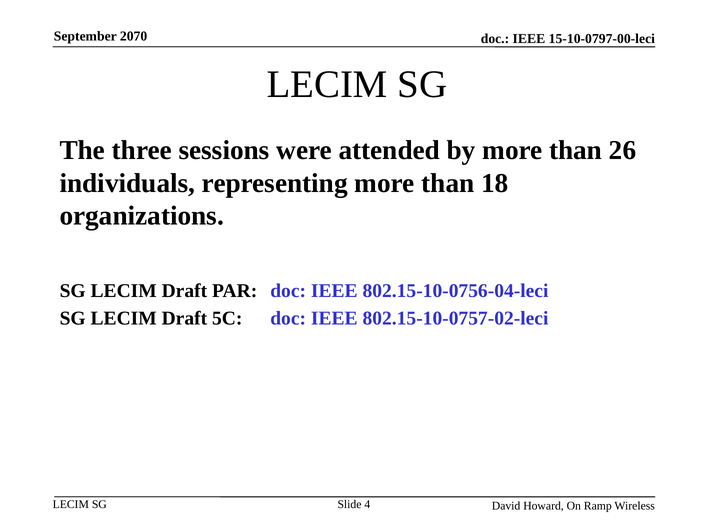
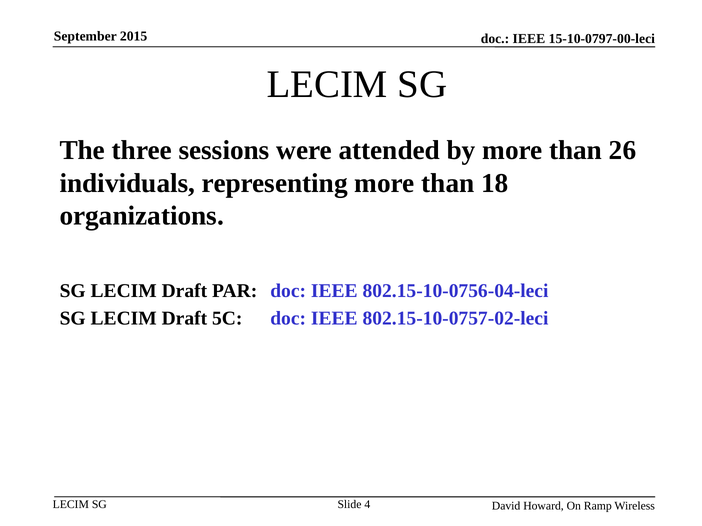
2070: 2070 -> 2015
